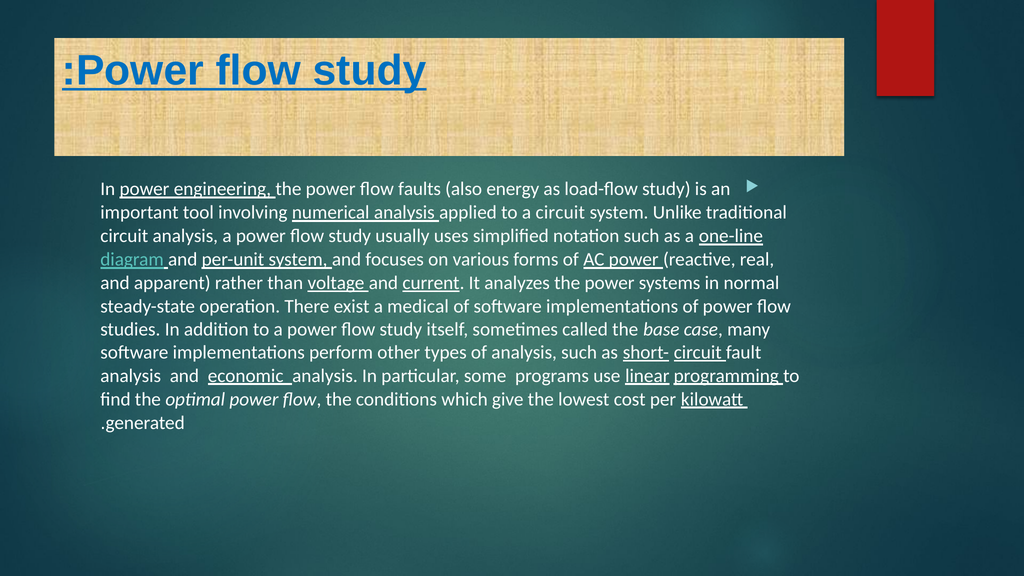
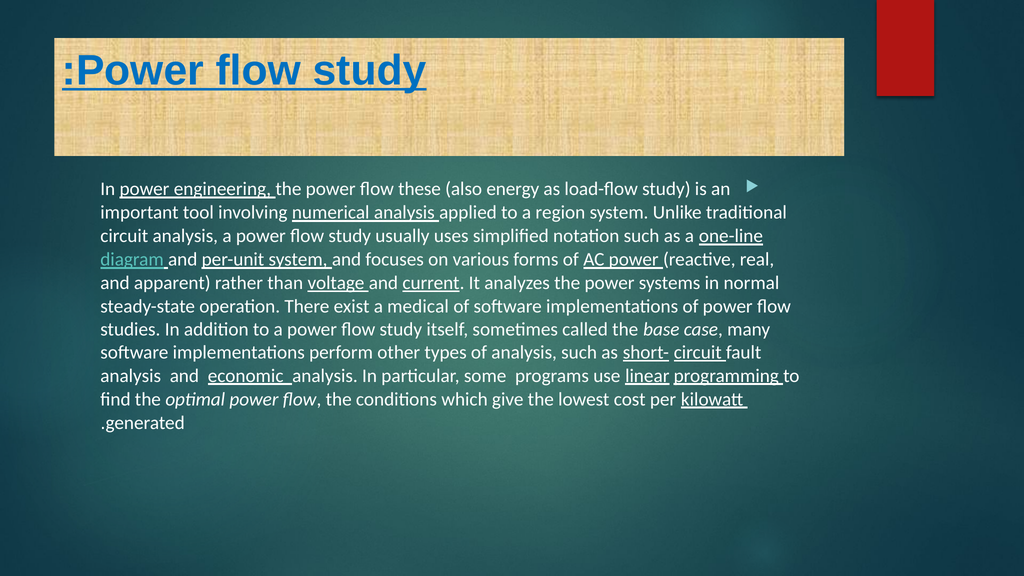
faults: faults -> these
a circuit: circuit -> region
